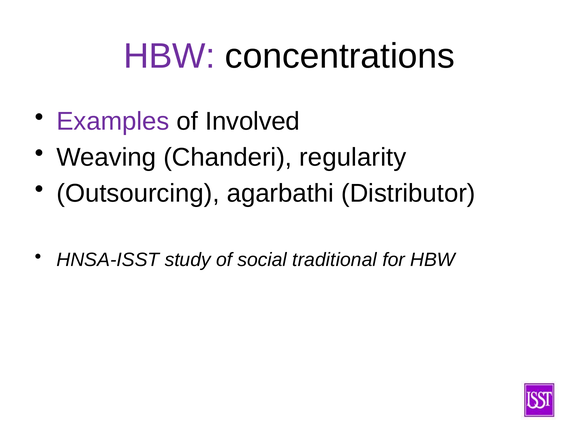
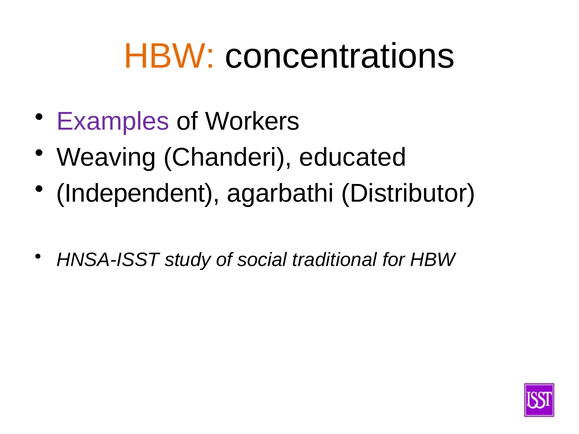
HBW at (169, 56) colour: purple -> orange
Involved: Involved -> Workers
regularity: regularity -> educated
Outsourcing: Outsourcing -> Independent
